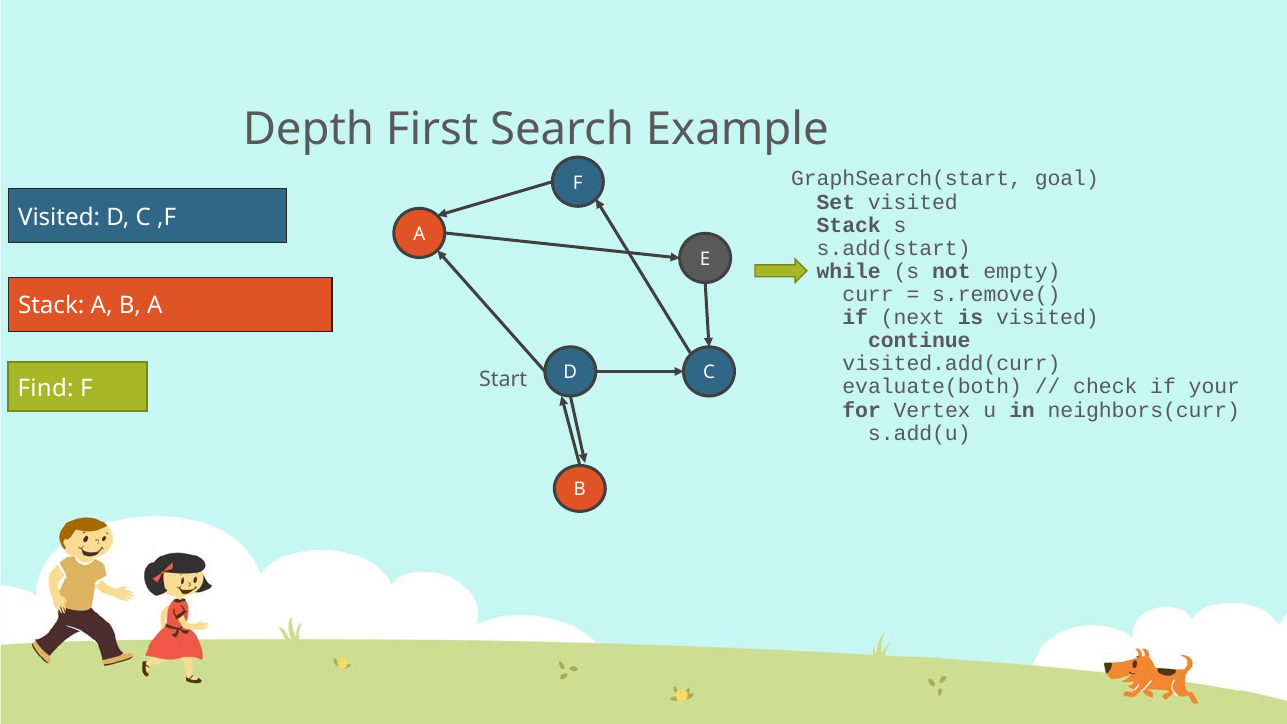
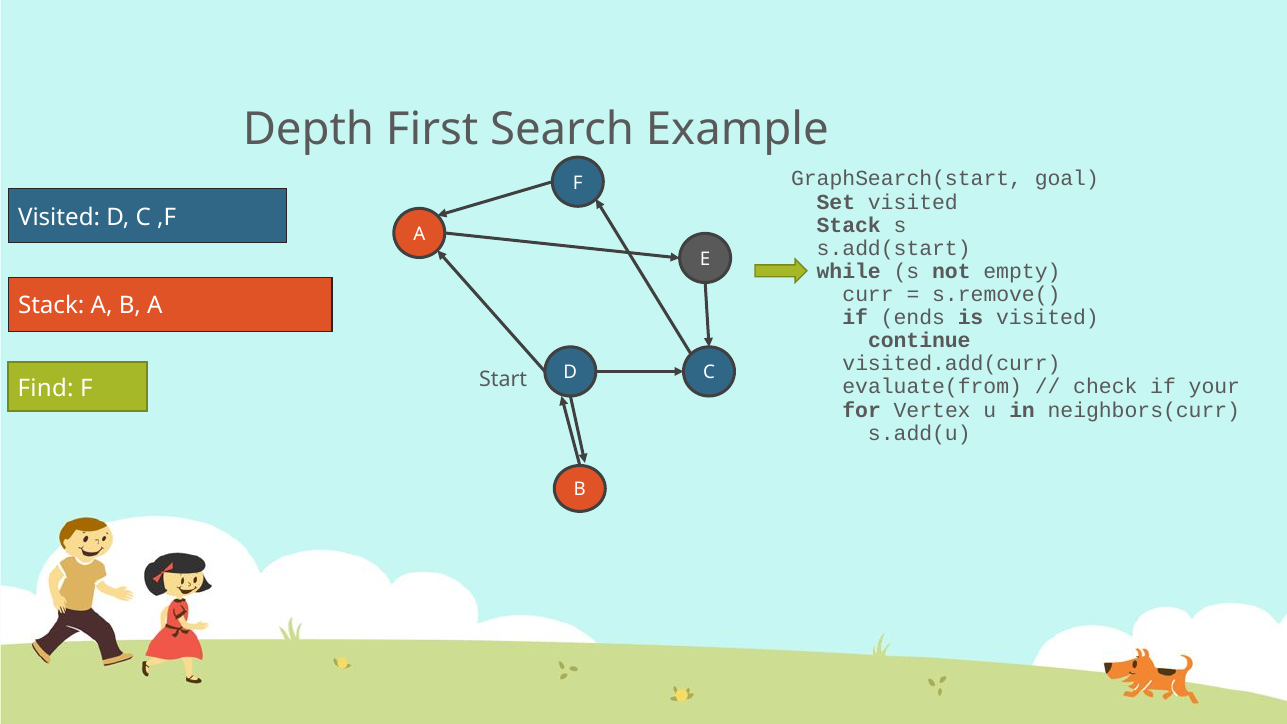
next: next -> ends
evaluate(both: evaluate(both -> evaluate(from
